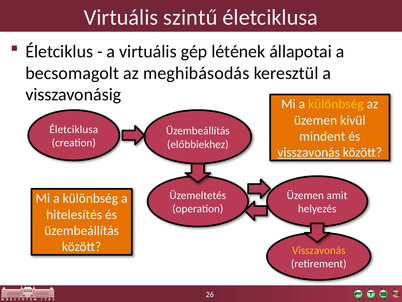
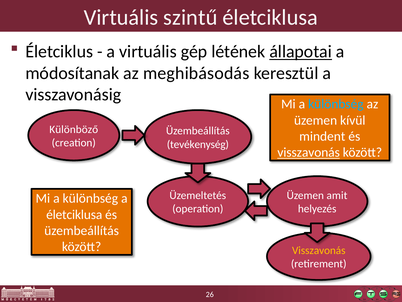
állapotai underline: none -> present
becsomagolt: becsomagolt -> módosítanak
különbség at (336, 104) colour: yellow -> light blue
Életciklusa at (74, 129): Életciklusa -> Különböző
előbbiekhez: előbbiekhez -> tevékenység
hitelesítés at (74, 214): hitelesítés -> életciklusa
